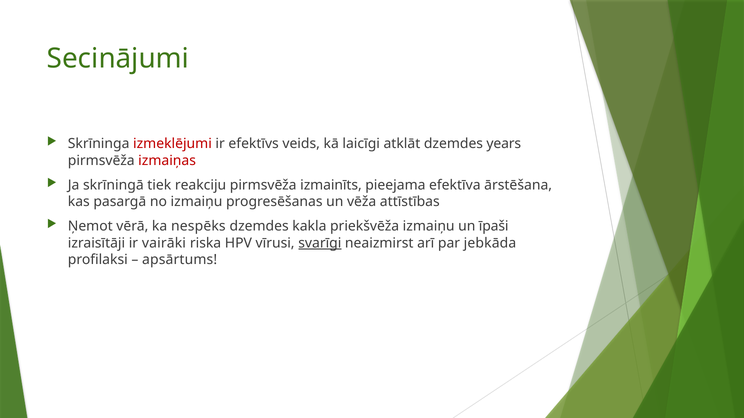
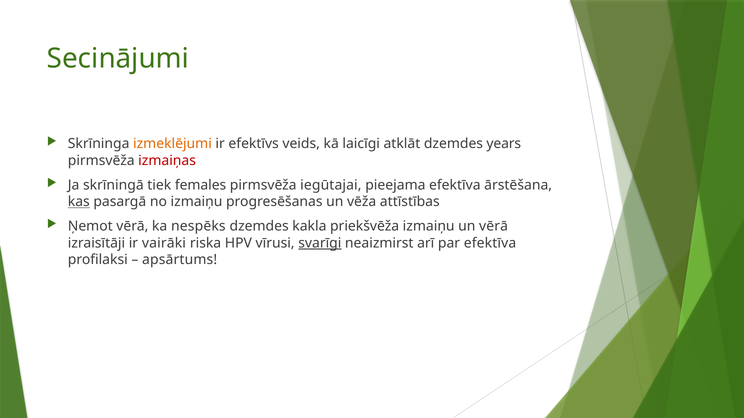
izmeklējumi colour: red -> orange
reakciju: reakciju -> females
izmainīts: izmainīts -> iegūtajai
kas underline: none -> present
un īpaši: īpaši -> vērā
par jebkāda: jebkāda -> efektīva
